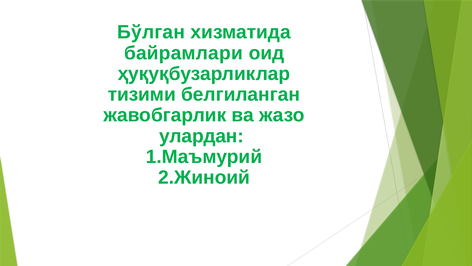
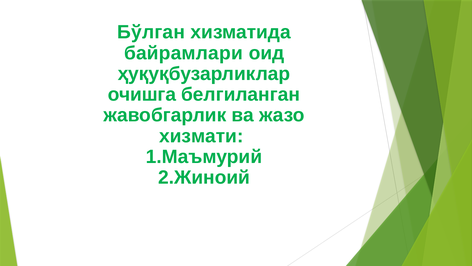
тизими: тизими -> очишга
улардан: улардан -> хизмати
